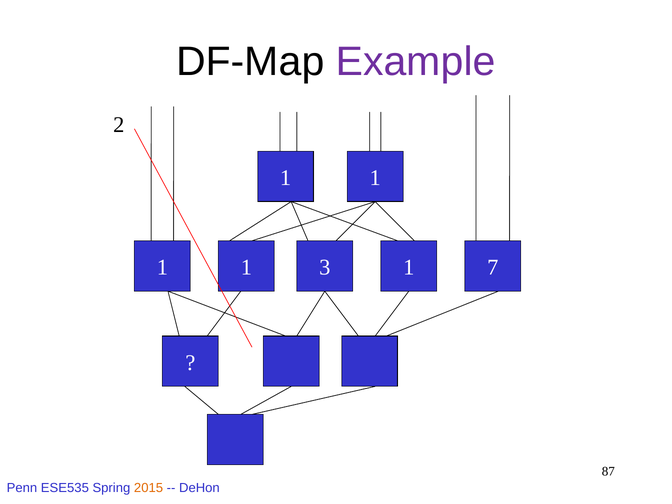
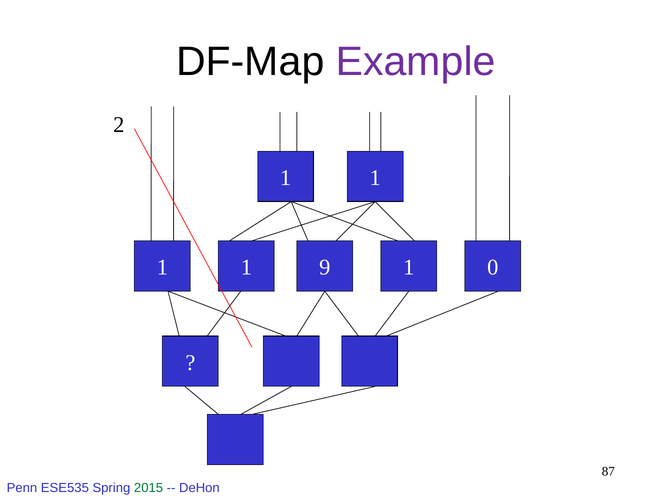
3: 3 -> 9
7: 7 -> 0
2015 colour: orange -> green
